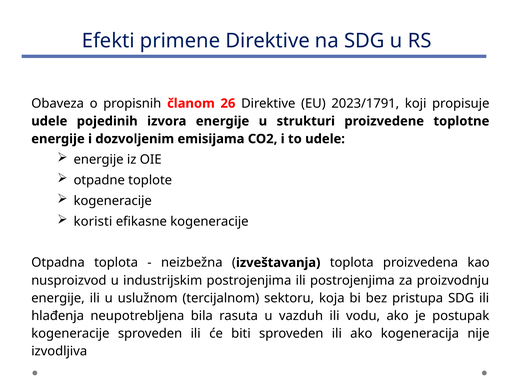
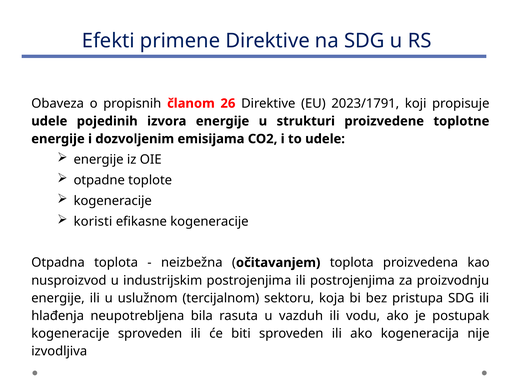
izveštavanja: izveštavanja -> očitavanjem
